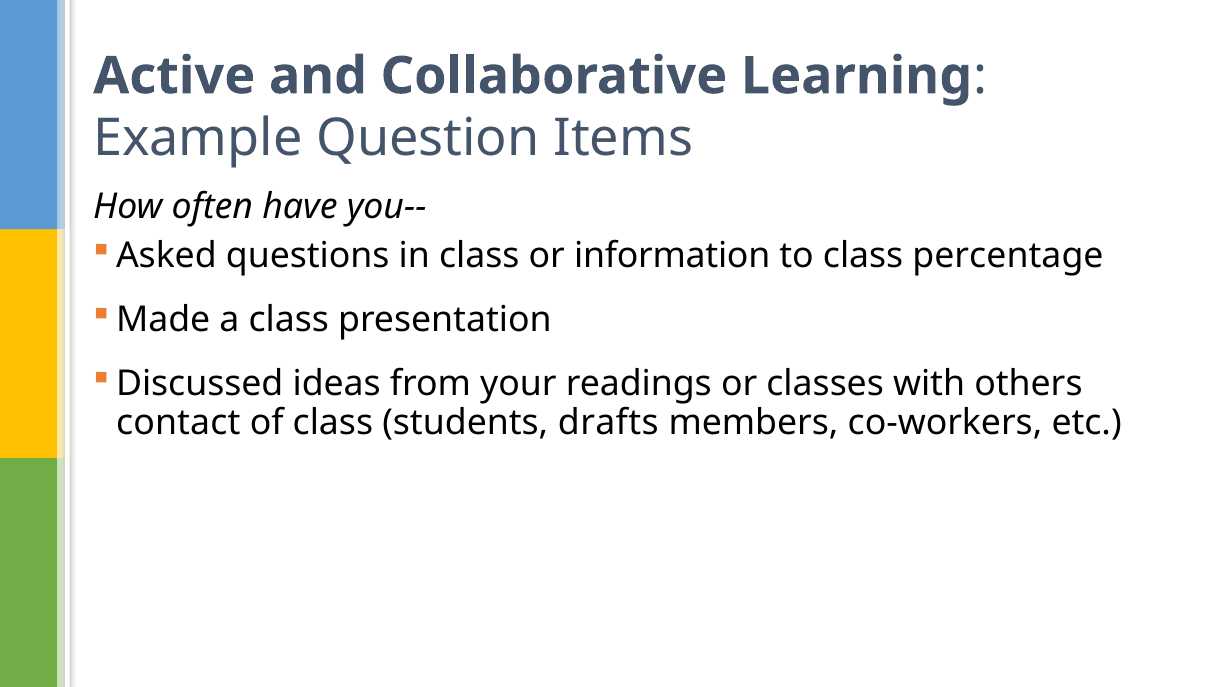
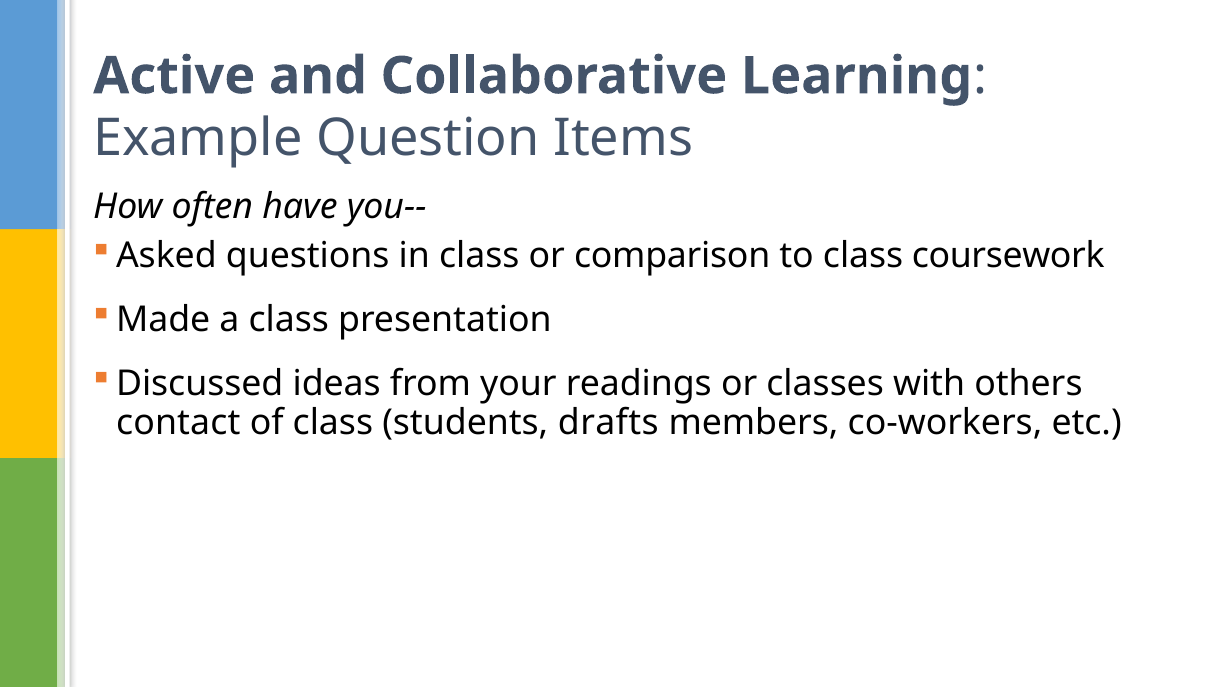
information: information -> comparison
percentage: percentage -> coursework
